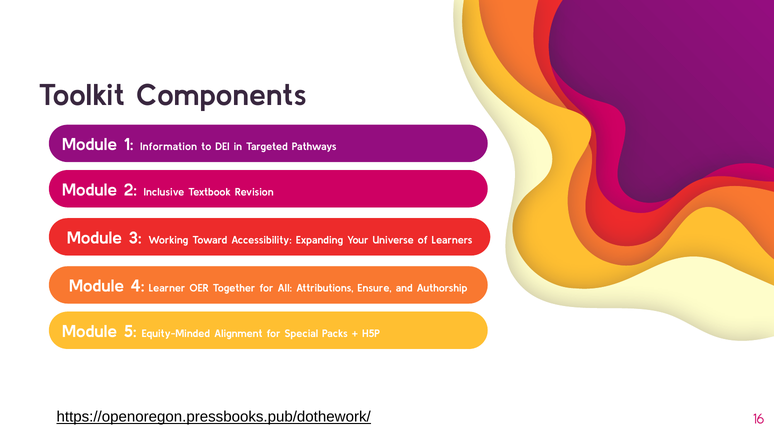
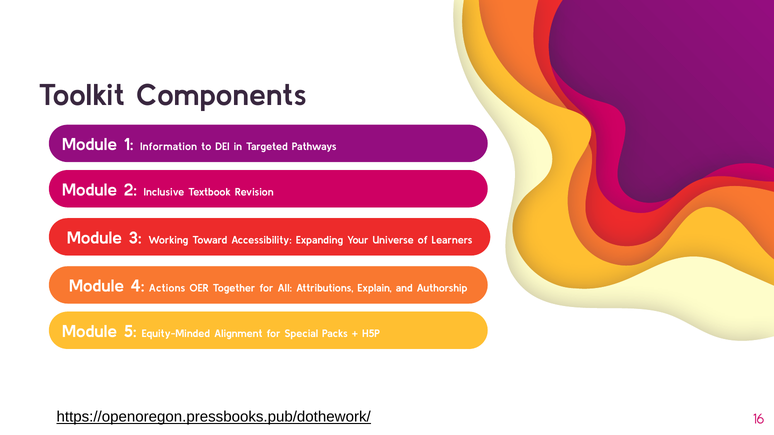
Learner: Learner -> Actions
Ensure: Ensure -> Explain
